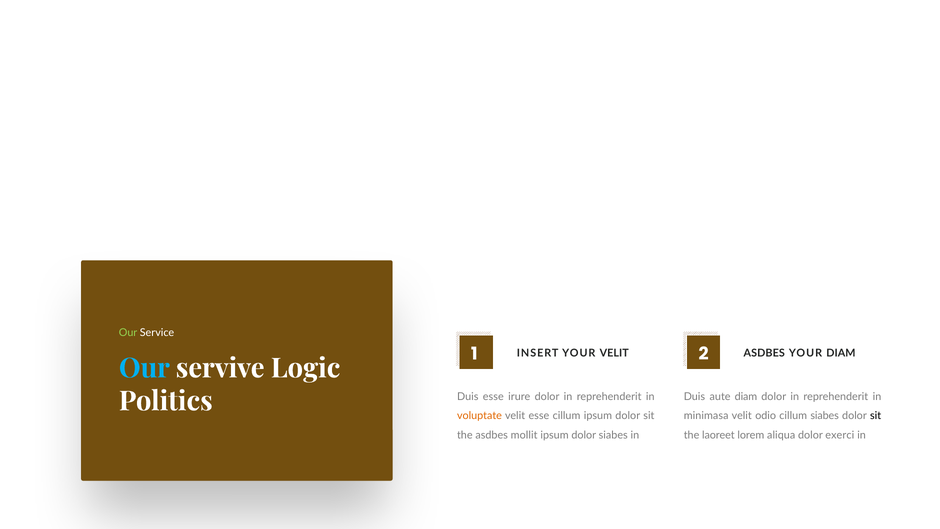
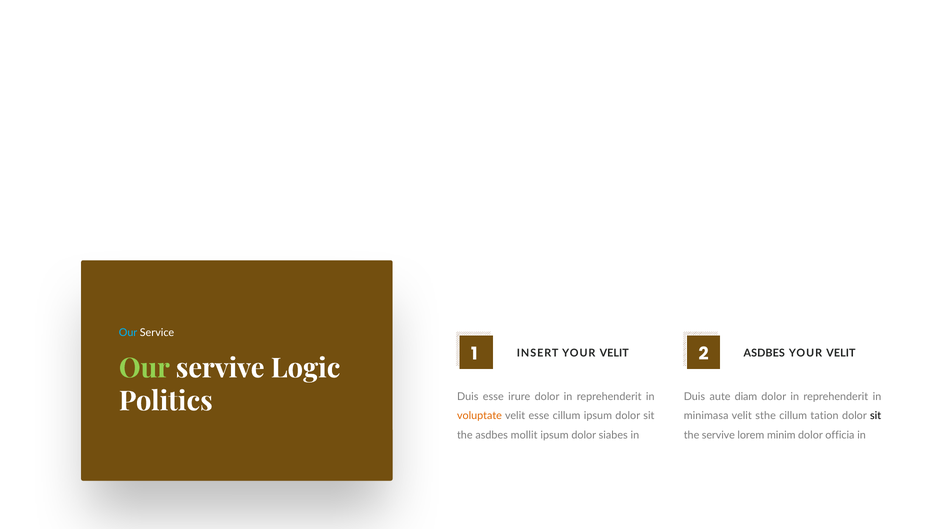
Our at (128, 333) colour: light green -> light blue
DIAM at (841, 353): DIAM -> VELIT
Our at (144, 368) colour: light blue -> light green
odio: odio -> sthe
cillum siabes: siabes -> tation
the laoreet: laoreet -> servive
aliqua: aliqua -> minim
exerci: exerci -> officia
